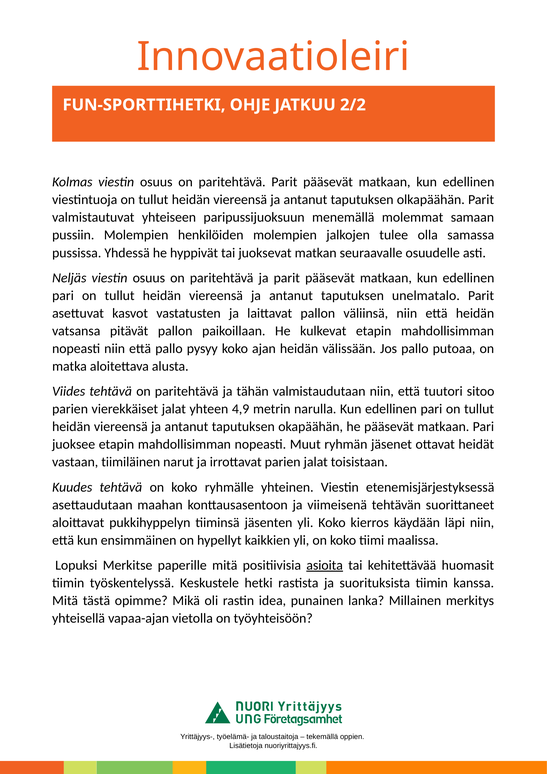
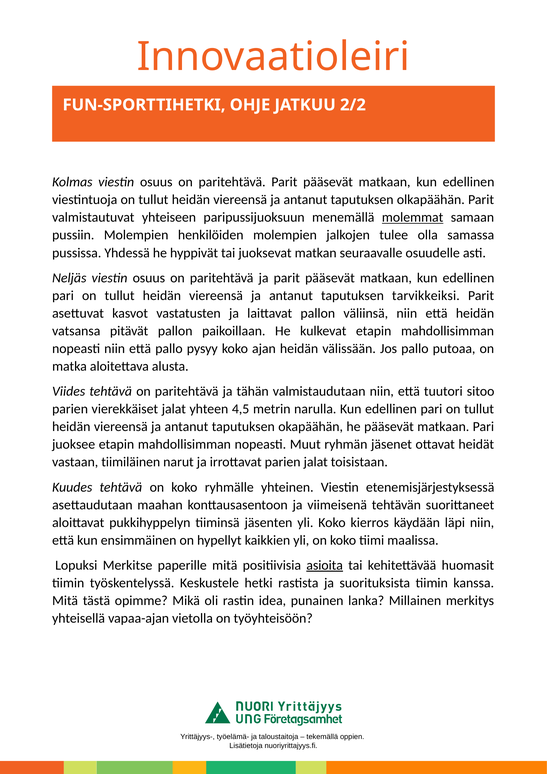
molemmat underline: none -> present
unelmatalo: unelmatalo -> tarvikkeiksi
4,9: 4,9 -> 4,5
